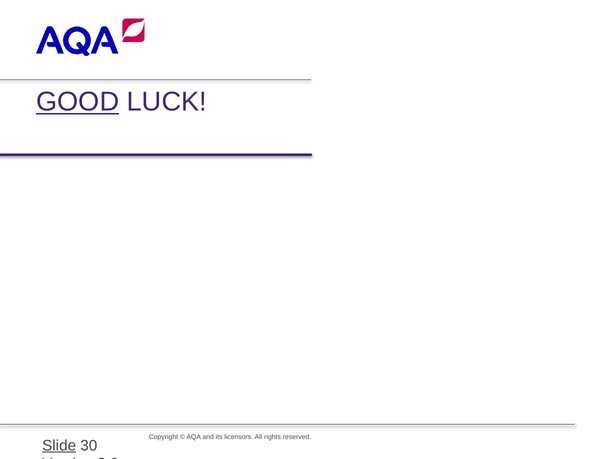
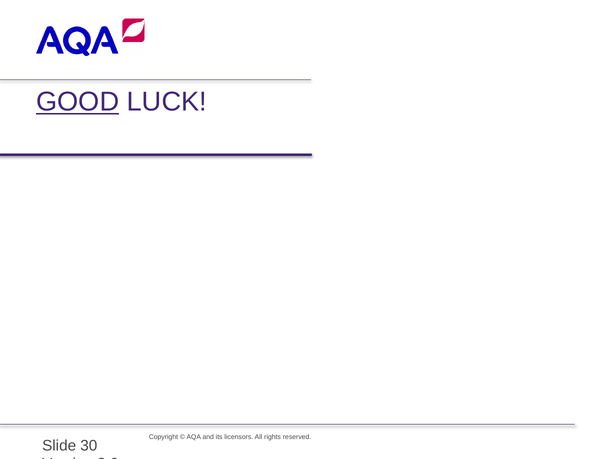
Slide underline: present -> none
